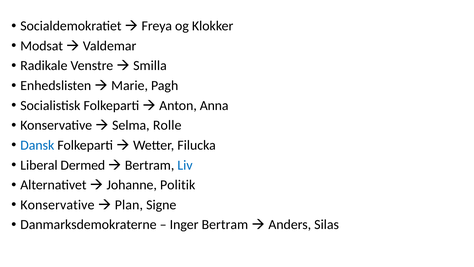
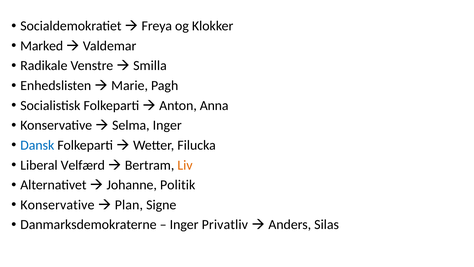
Modsat: Modsat -> Marked
Selma Rolle: Rolle -> Inger
Dermed: Dermed -> Velfærd
Liv colour: blue -> orange
Inger Bertram: Bertram -> Privatliv
